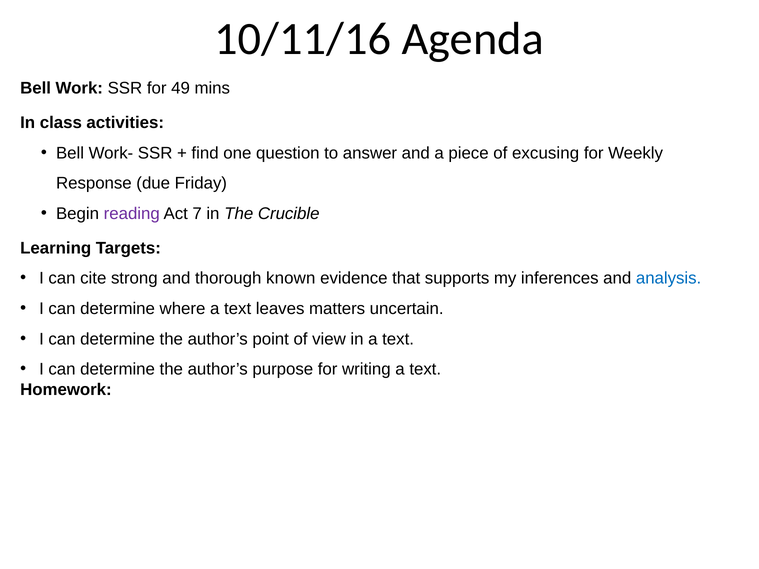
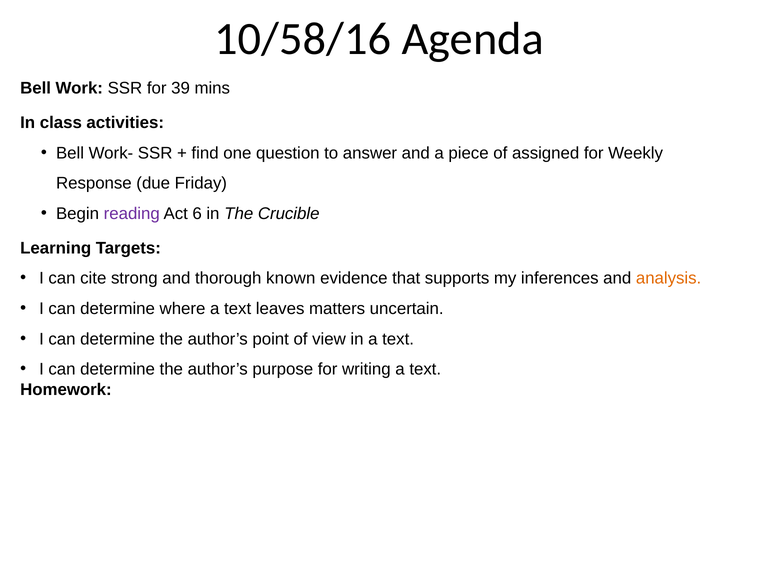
10/11/16: 10/11/16 -> 10/58/16
49: 49 -> 39
excusing: excusing -> assigned
7: 7 -> 6
analysis colour: blue -> orange
